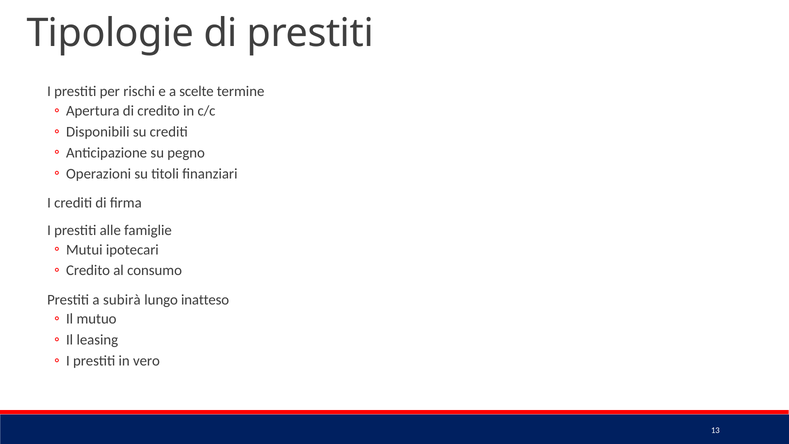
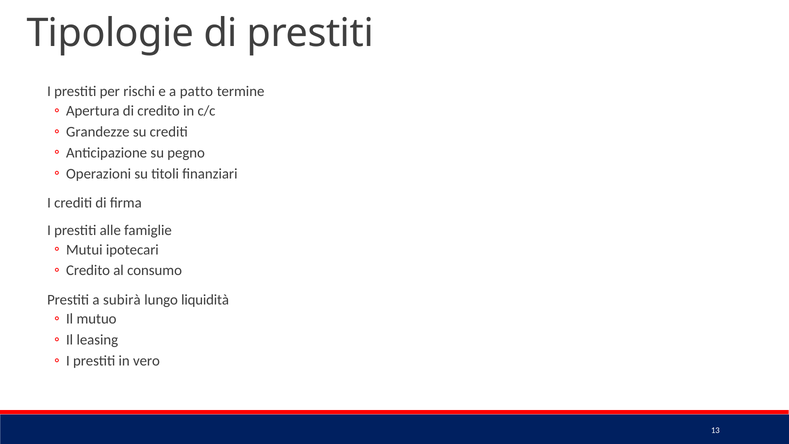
scelte: scelte -> patto
Disponibili: Disponibili -> Grandezze
inatteso: inatteso -> liquidità
